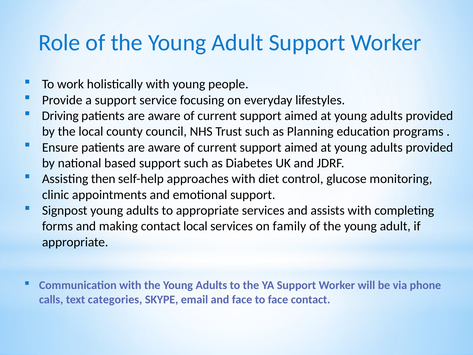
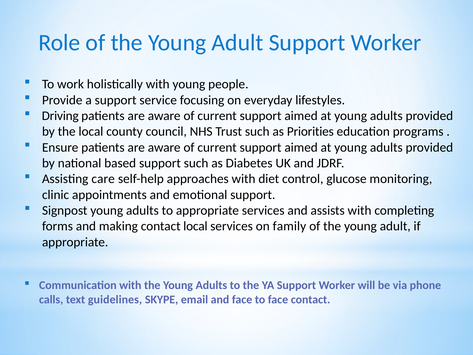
Planning: Planning -> Priorities
then: then -> care
categories: categories -> guidelines
